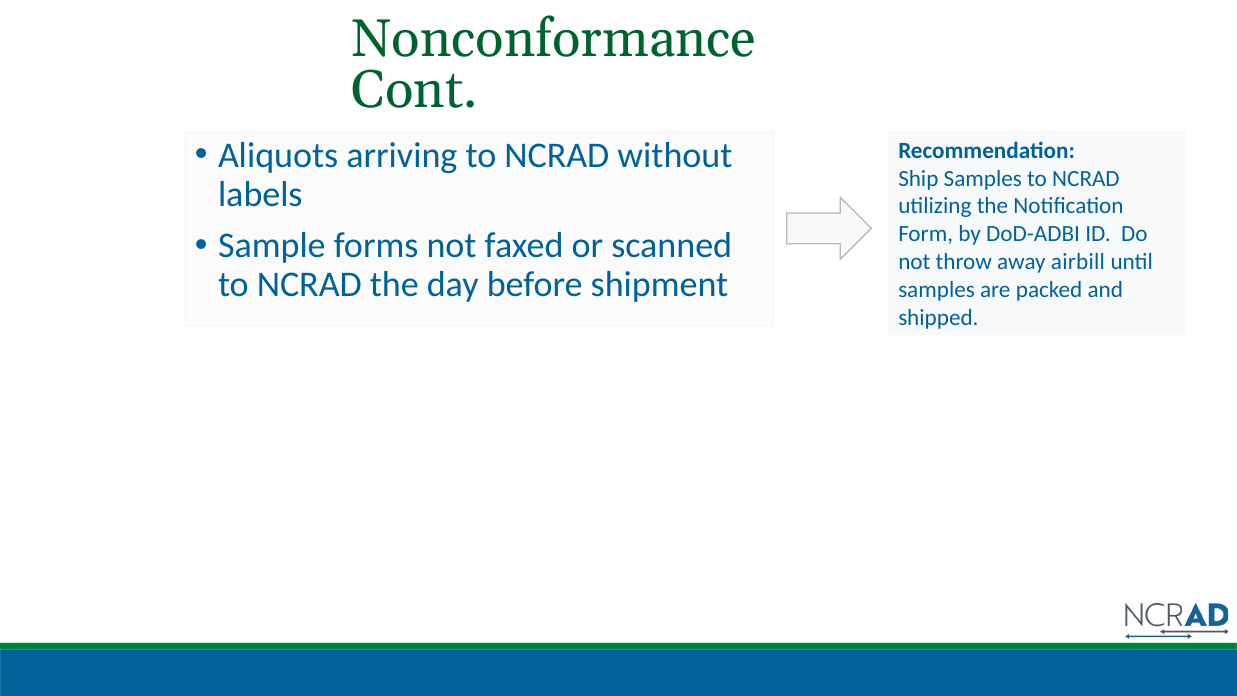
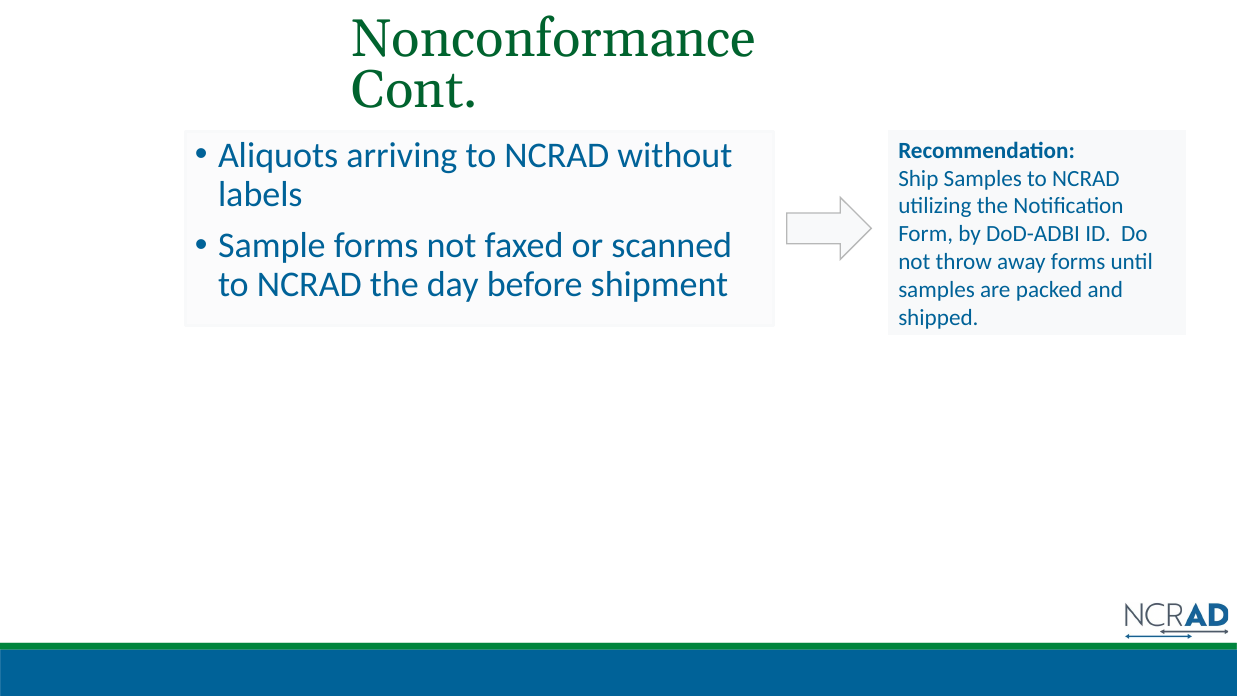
away airbill: airbill -> forms
